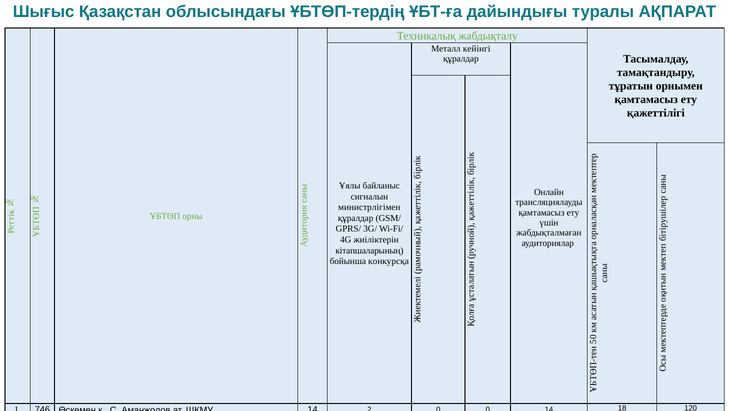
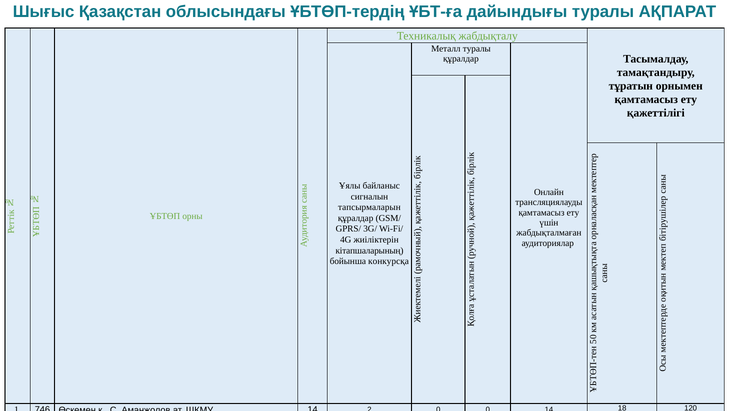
Металл кейінгі: кейінгі -> туралы
министрлігімен: министрлігімен -> тапсырмаларын
